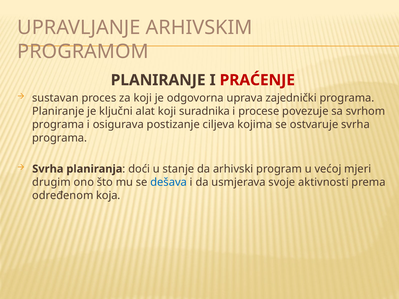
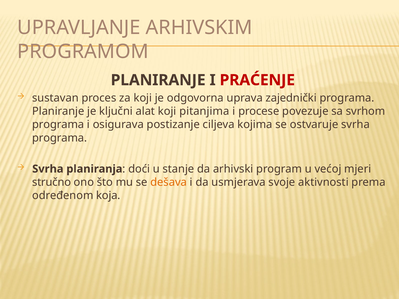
suradnika: suradnika -> pitanjima
drugim: drugim -> stručno
dešava colour: blue -> orange
